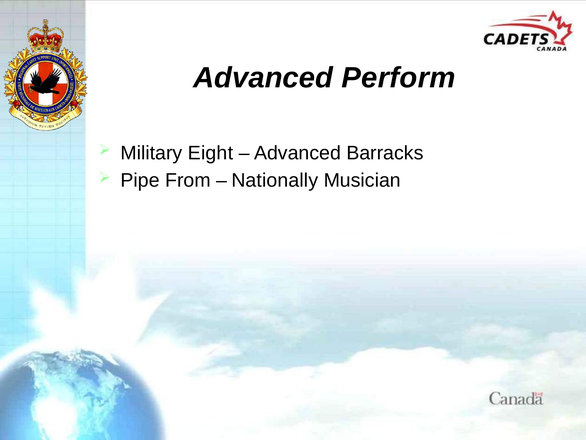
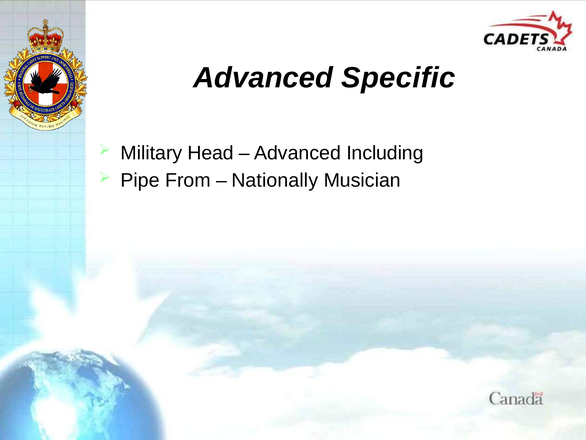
Perform: Perform -> Specific
Eight: Eight -> Head
Barracks: Barracks -> Including
